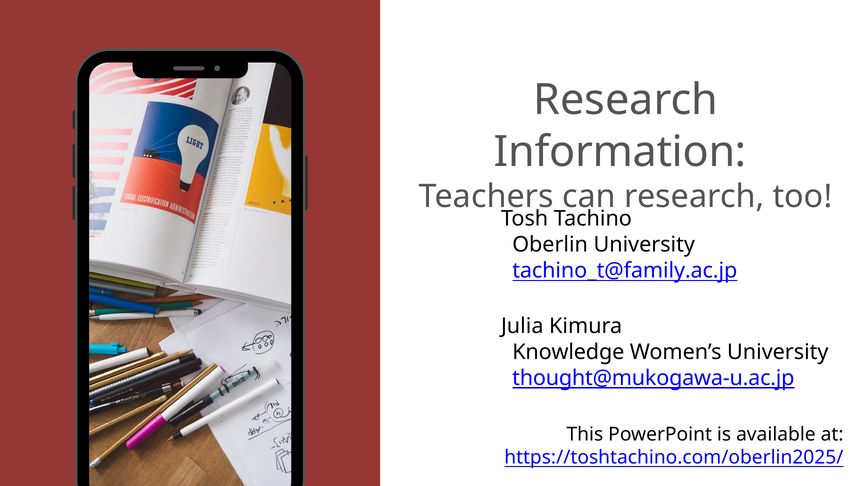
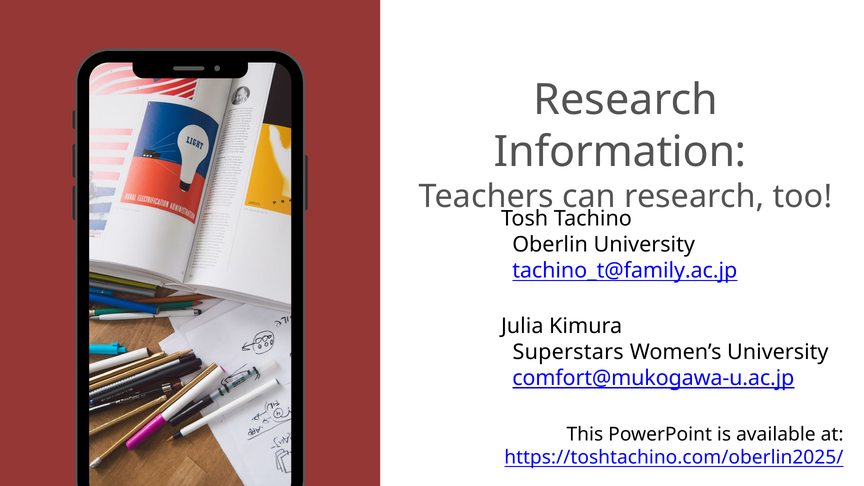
Knowledge: Knowledge -> Superstars
thought@mukogawa-u.ac.jp: thought@mukogawa-u.ac.jp -> comfort@mukogawa-u.ac.jp
